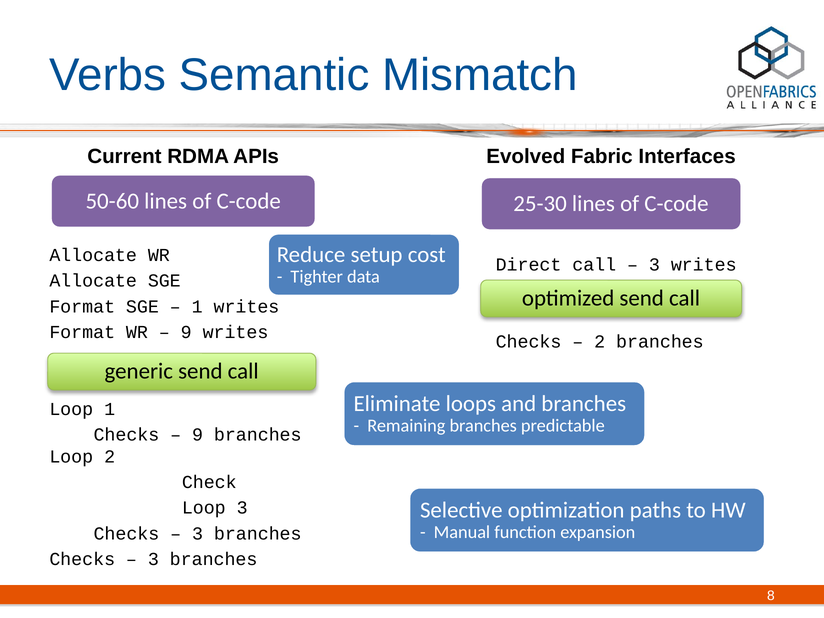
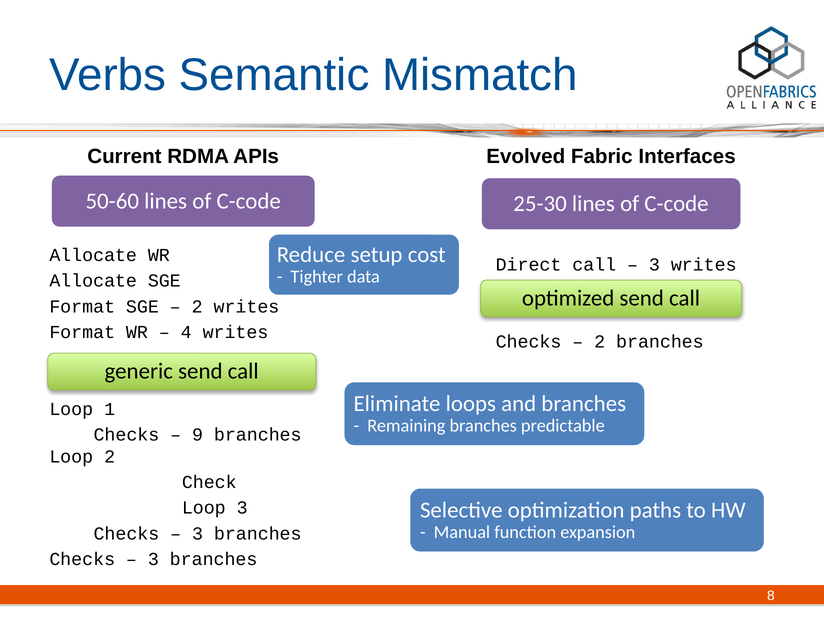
1 at (197, 306): 1 -> 2
9 at (186, 332): 9 -> 4
